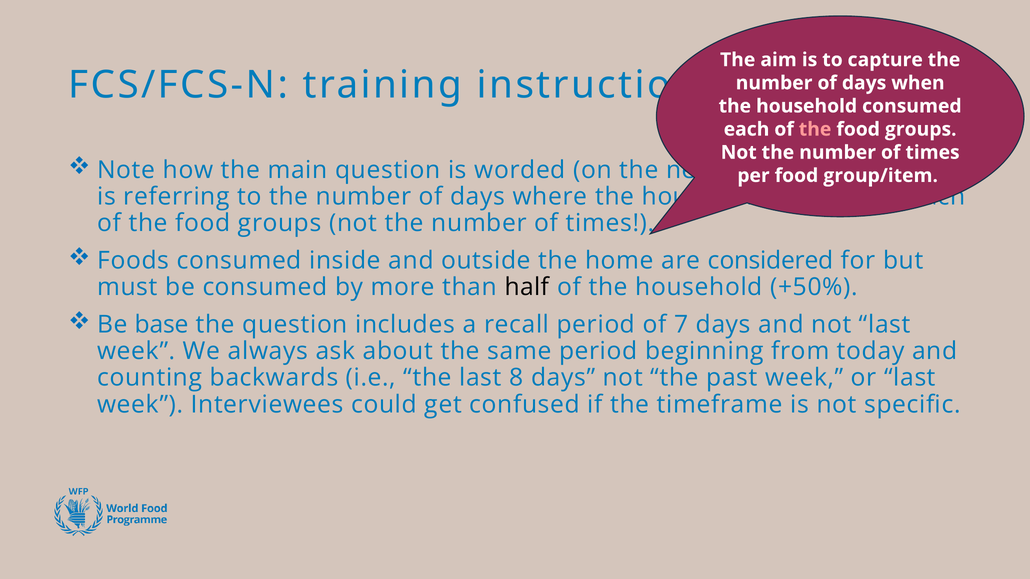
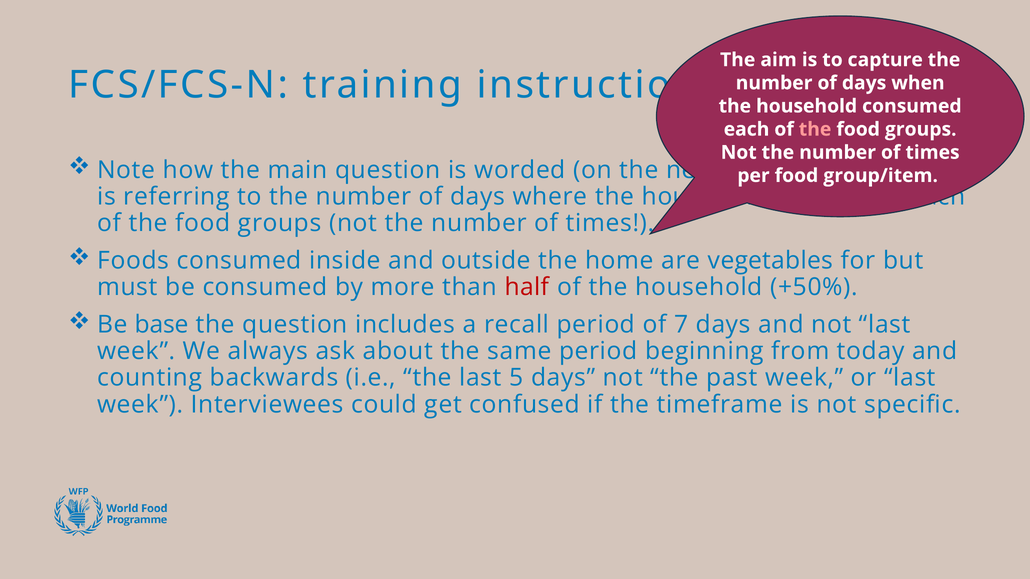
considered: considered -> vegetables
half colour: black -> red
8: 8 -> 5
